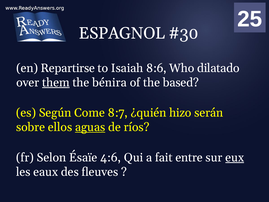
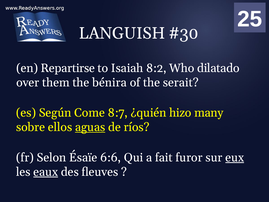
ESPAGNOL: ESPAGNOL -> LANGUISH
8:6: 8:6 -> 8:2
them underline: present -> none
based: based -> serait
serán: serán -> many
4:6: 4:6 -> 6:6
entre: entre -> furor
eaux underline: none -> present
